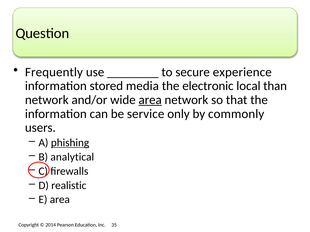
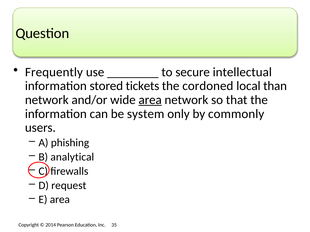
experience: experience -> intellectual
media: media -> tickets
electronic: electronic -> cordoned
service: service -> system
phishing underline: present -> none
realistic: realistic -> request
